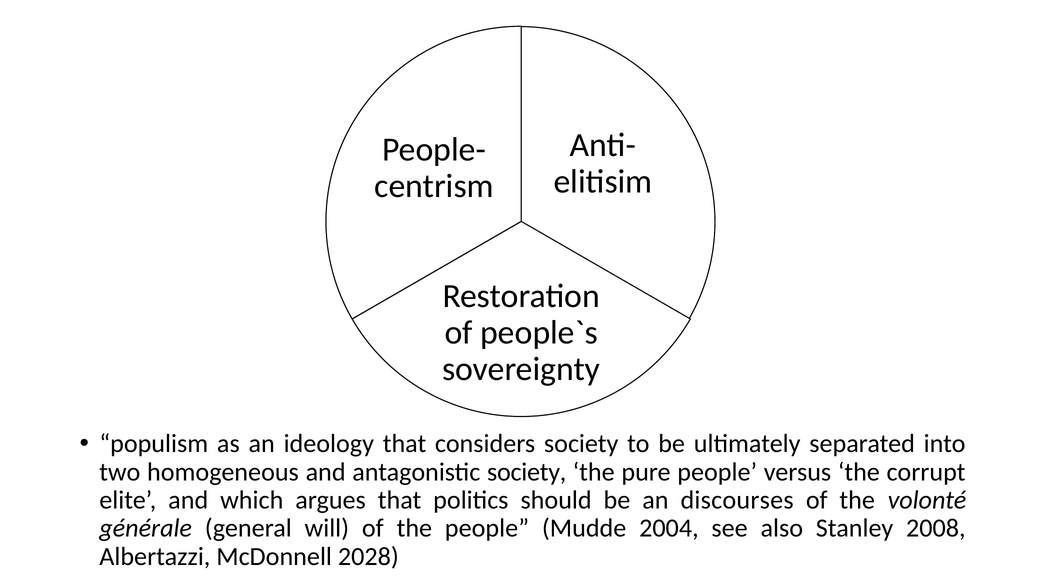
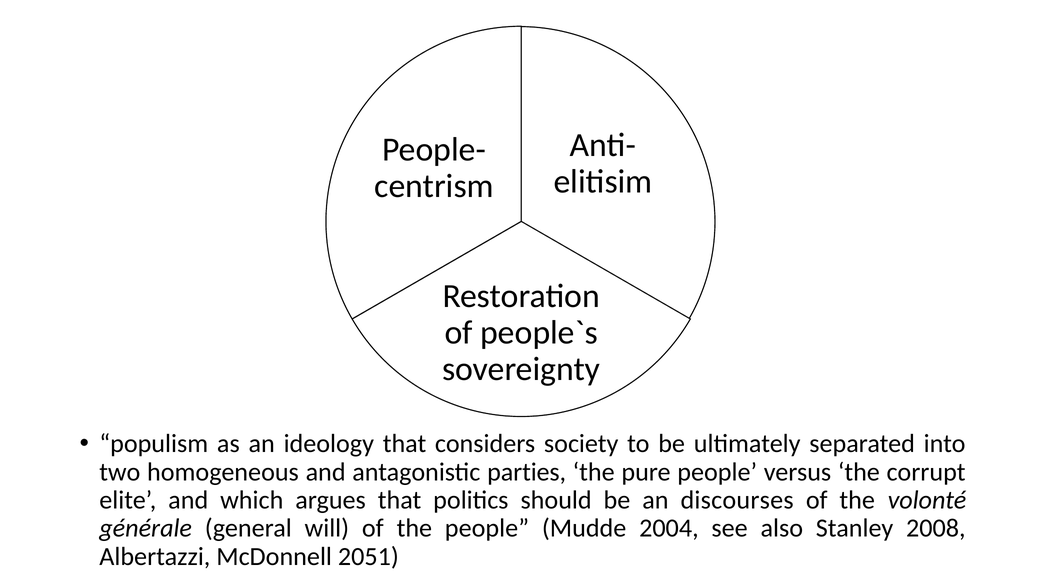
antagonistic society: society -> parties
2028: 2028 -> 2051
